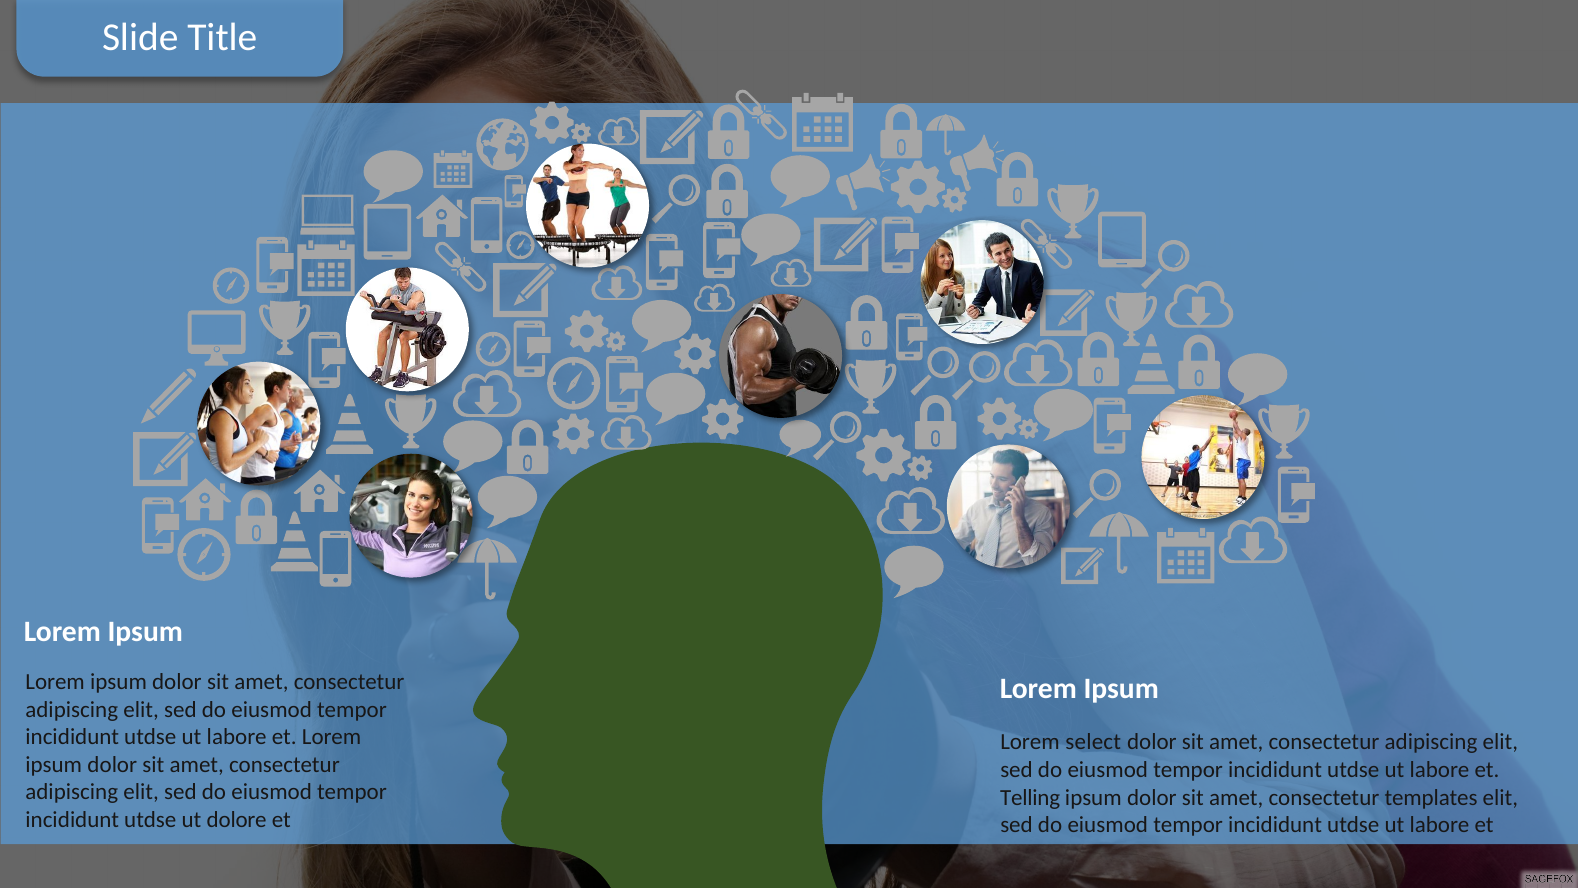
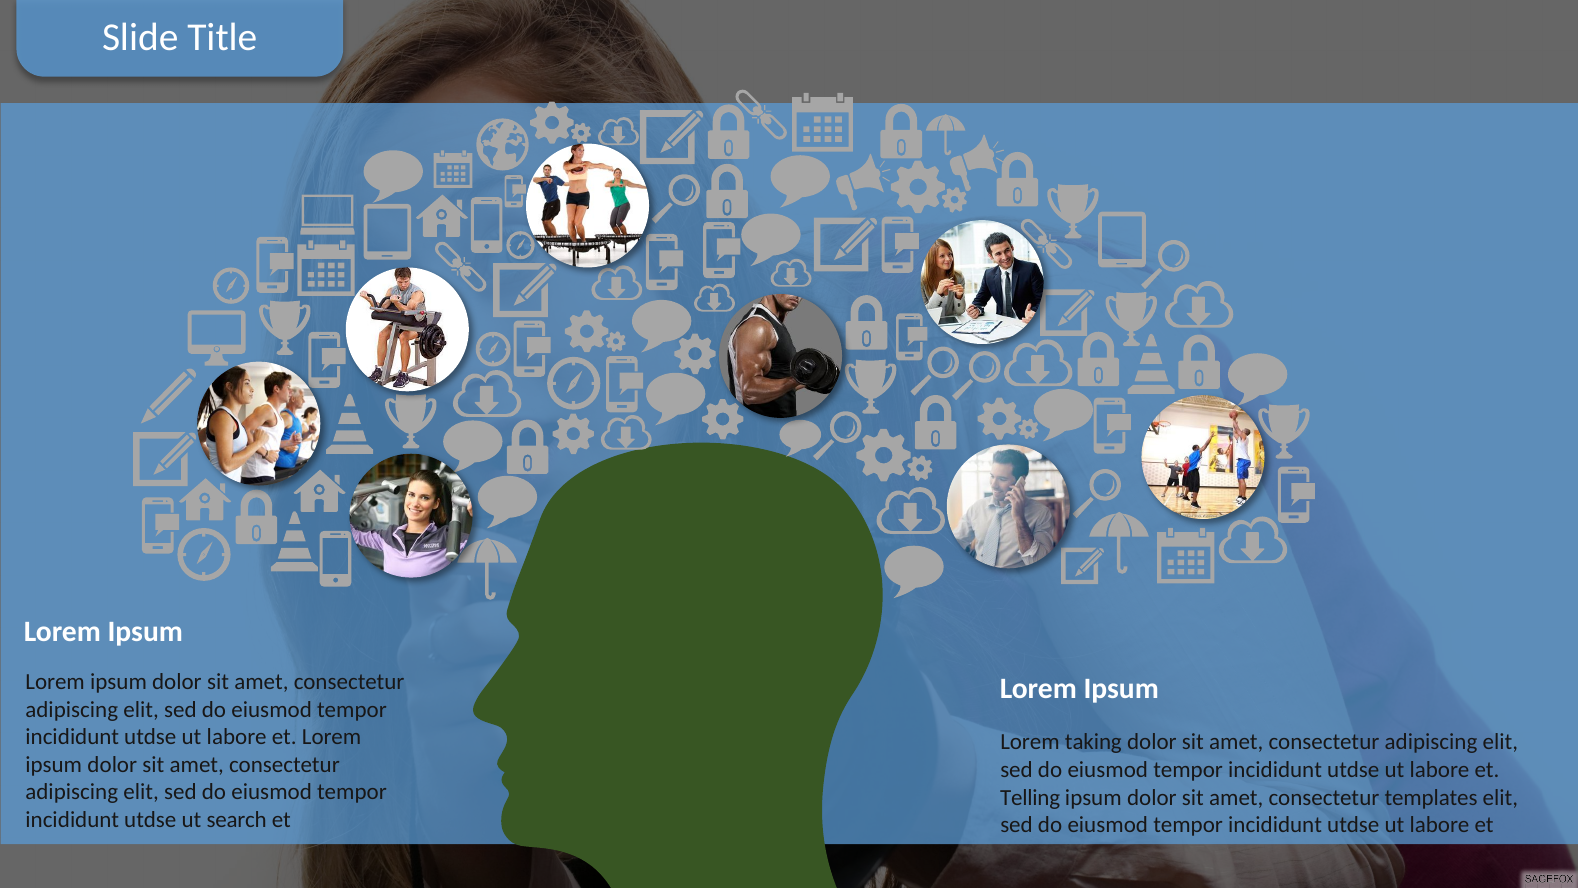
select: select -> taking
dolore: dolore -> search
